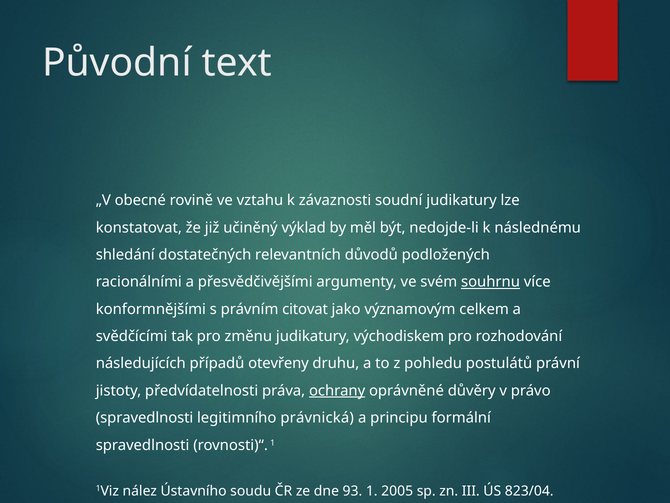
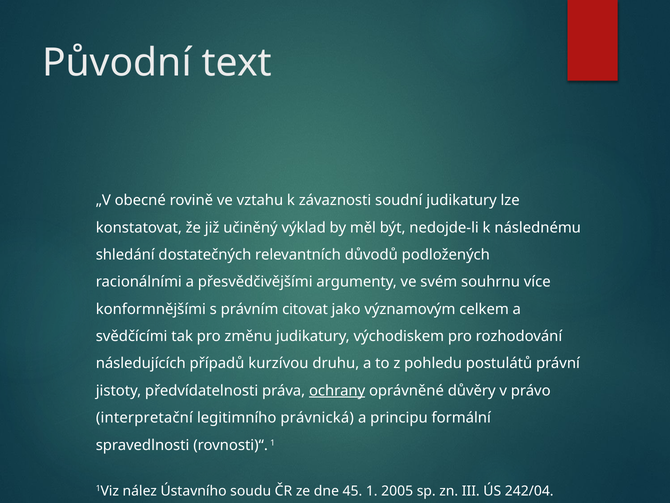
souhrnu underline: present -> none
otevřeny: otevřeny -> kurzívou
spravedlnosti at (145, 418): spravedlnosti -> interpretační
93: 93 -> 45
823/04: 823/04 -> 242/04
